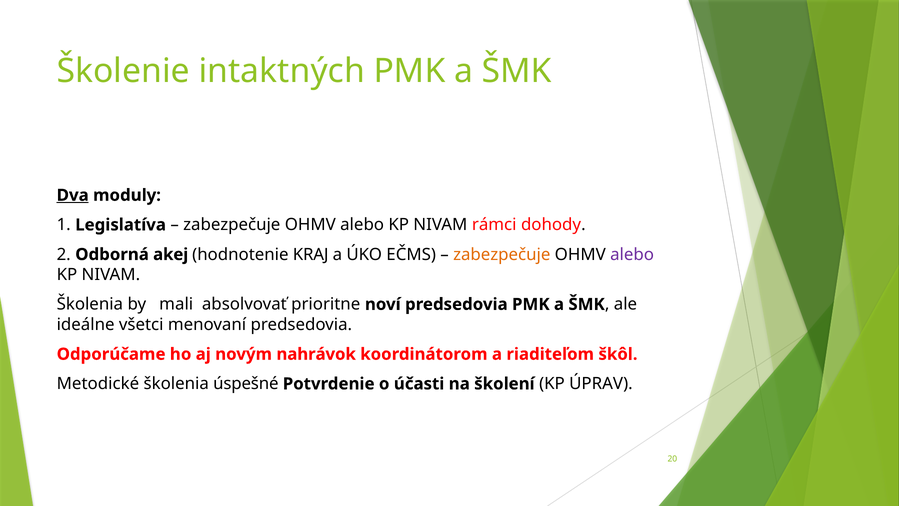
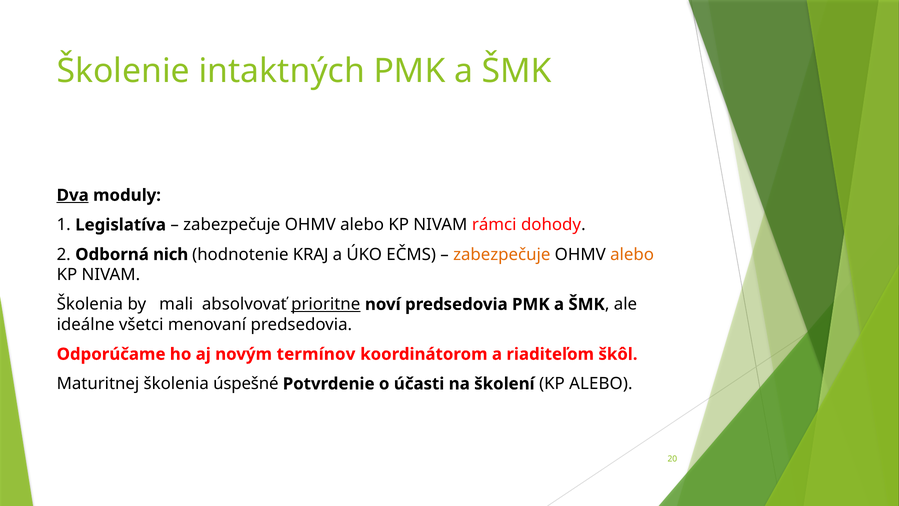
akej: akej -> nich
alebo at (632, 254) colour: purple -> orange
prioritne underline: none -> present
nahrávok: nahrávok -> termínov
Metodické: Metodické -> Maturitnej
KP ÚPRAV: ÚPRAV -> ALEBO
